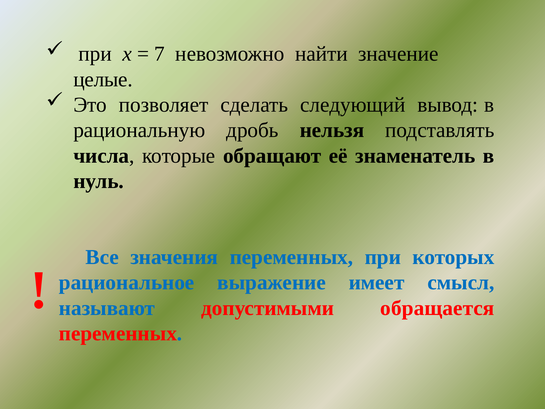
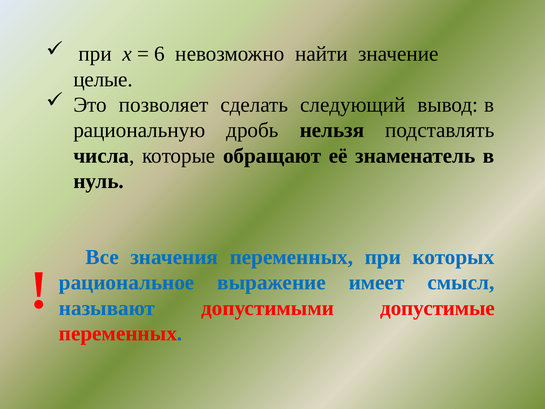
7: 7 -> 6
обращается: обращается -> допустимые
